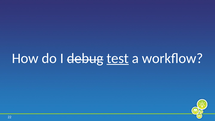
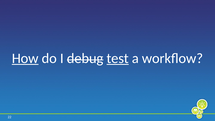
How underline: none -> present
